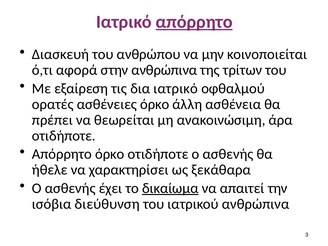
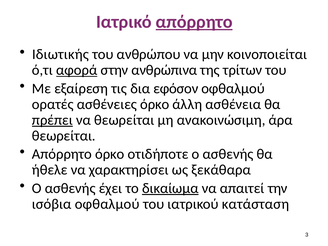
Διασκευή: Διασκευή -> Ιδιωτικής
αφορά underline: none -> present
δια ιατρικό: ιατρικό -> εφόσον
πρέπει underline: none -> present
οτιδήποτε at (64, 136): οτιδήποτε -> θεωρείται
ισόβια διεύθυνση: διεύθυνση -> οφθαλμού
ιατρικού ανθρώπινα: ανθρώπινα -> κατάσταση
